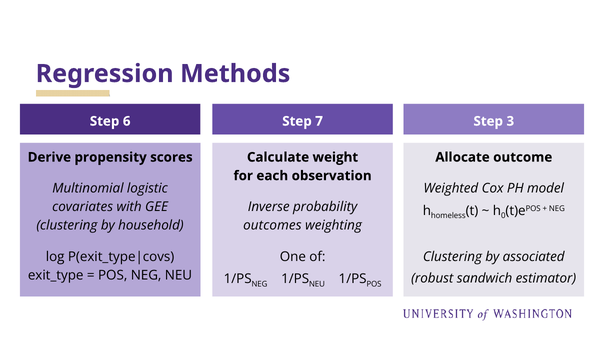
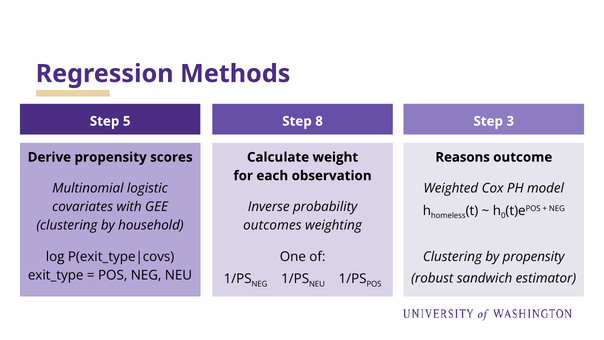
6: 6 -> 5
7: 7 -> 8
Allocate: Allocate -> Reasons
by associated: associated -> propensity
